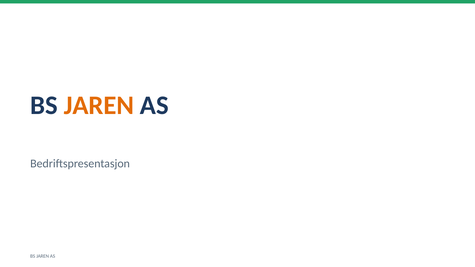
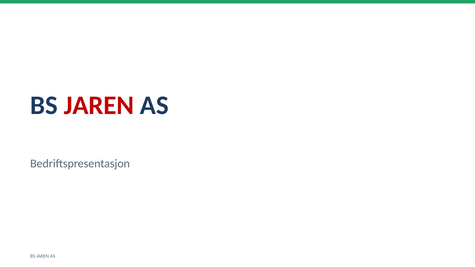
JAREN at (99, 105) colour: orange -> red
